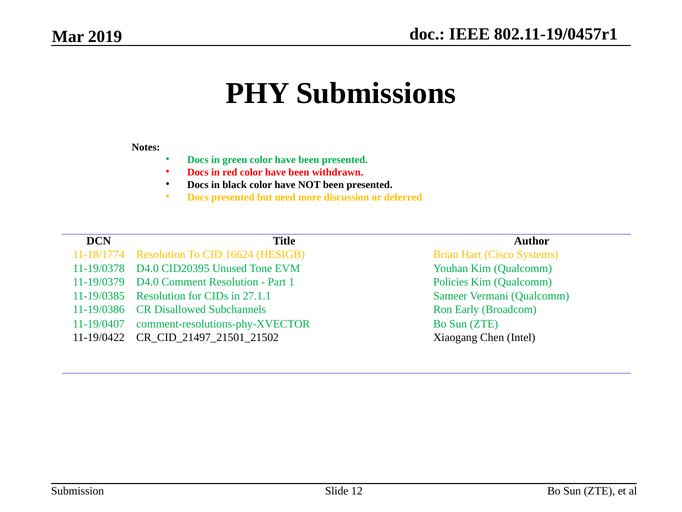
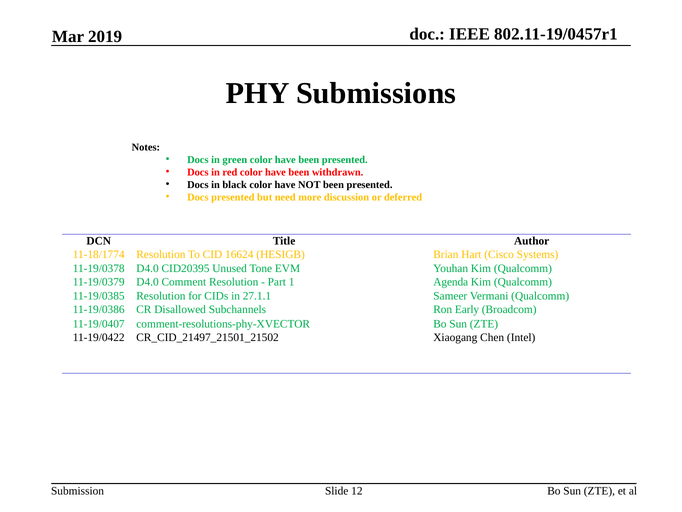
Policies: Policies -> Agenda
